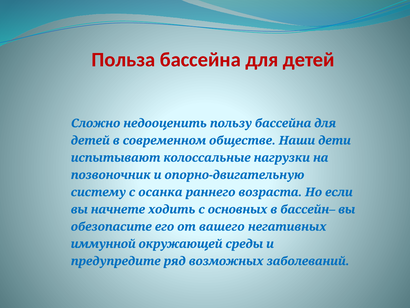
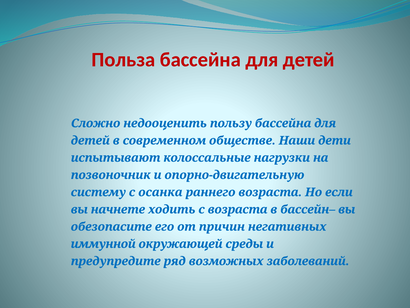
с основных: основных -> возраста
вашего: вашего -> причин
